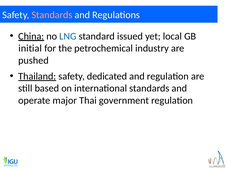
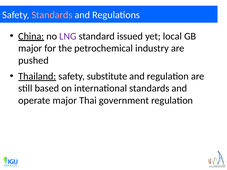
LNG colour: blue -> purple
initial at (30, 48): initial -> major
dedicated: dedicated -> substitute
